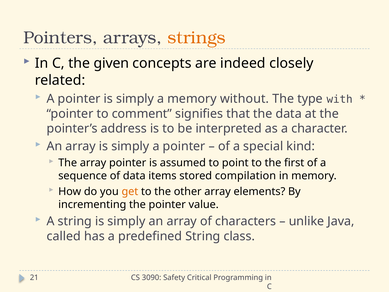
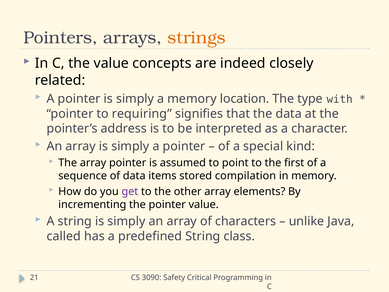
the given: given -> value
without: without -> location
comment: comment -> requiring
get colour: orange -> purple
